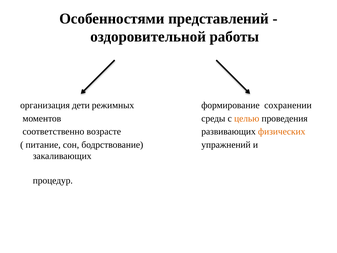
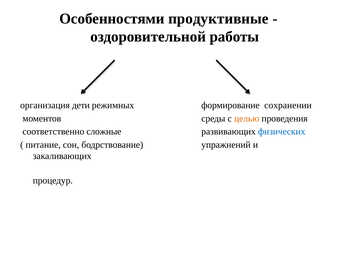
представлений: представлений -> продуктивные
возрасте: возрасте -> сложные
физических colour: orange -> blue
